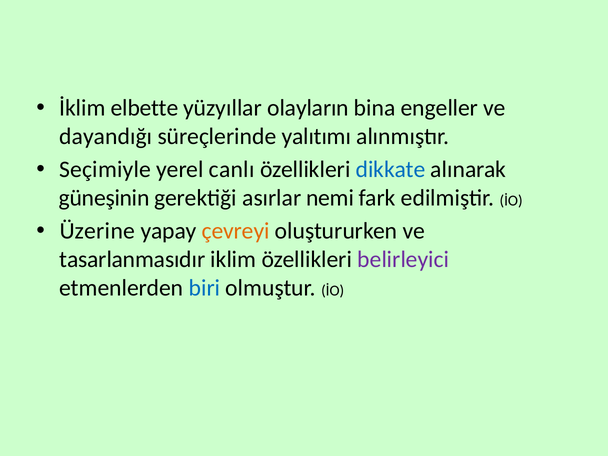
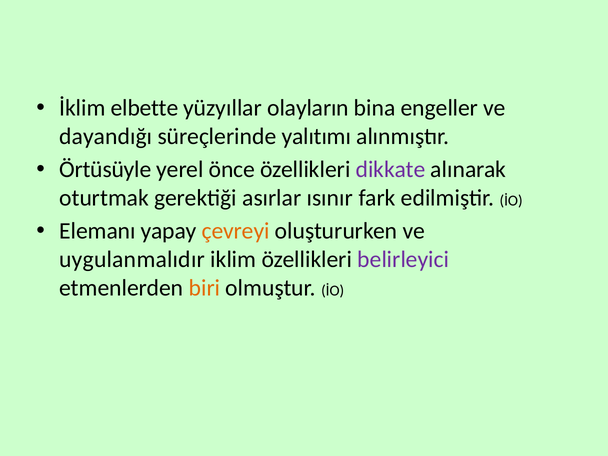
Seçimiyle: Seçimiyle -> Örtüsüyle
canlı: canlı -> önce
dikkate colour: blue -> purple
güneşinin: güneşinin -> oturtmak
nemi: nemi -> ısınır
Üzerine: Üzerine -> Elemanı
tasarlanmasıdır: tasarlanmasıdır -> uygulanmalıdır
biri colour: blue -> orange
